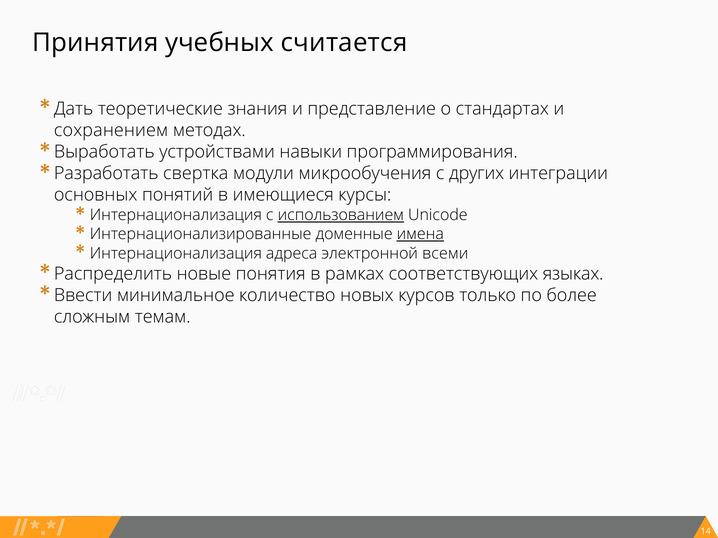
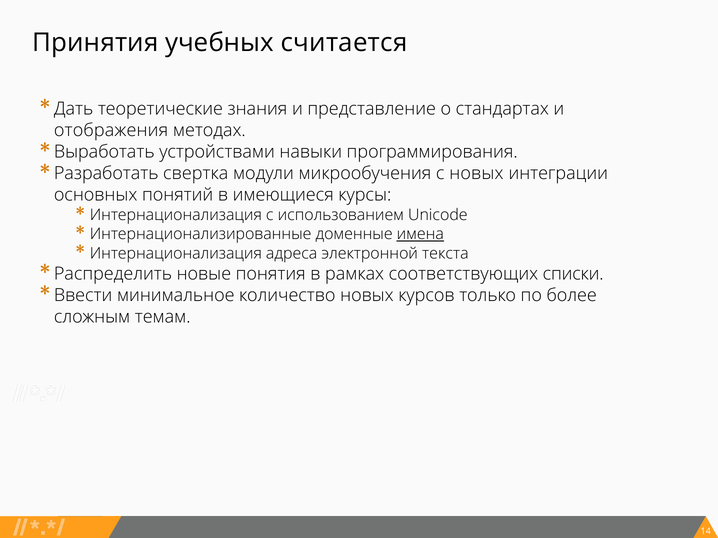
сохранением: сохранением -> отображения
с других: других -> новых
использованием underline: present -> none
всеми: всеми -> текста
языках: языках -> списки
